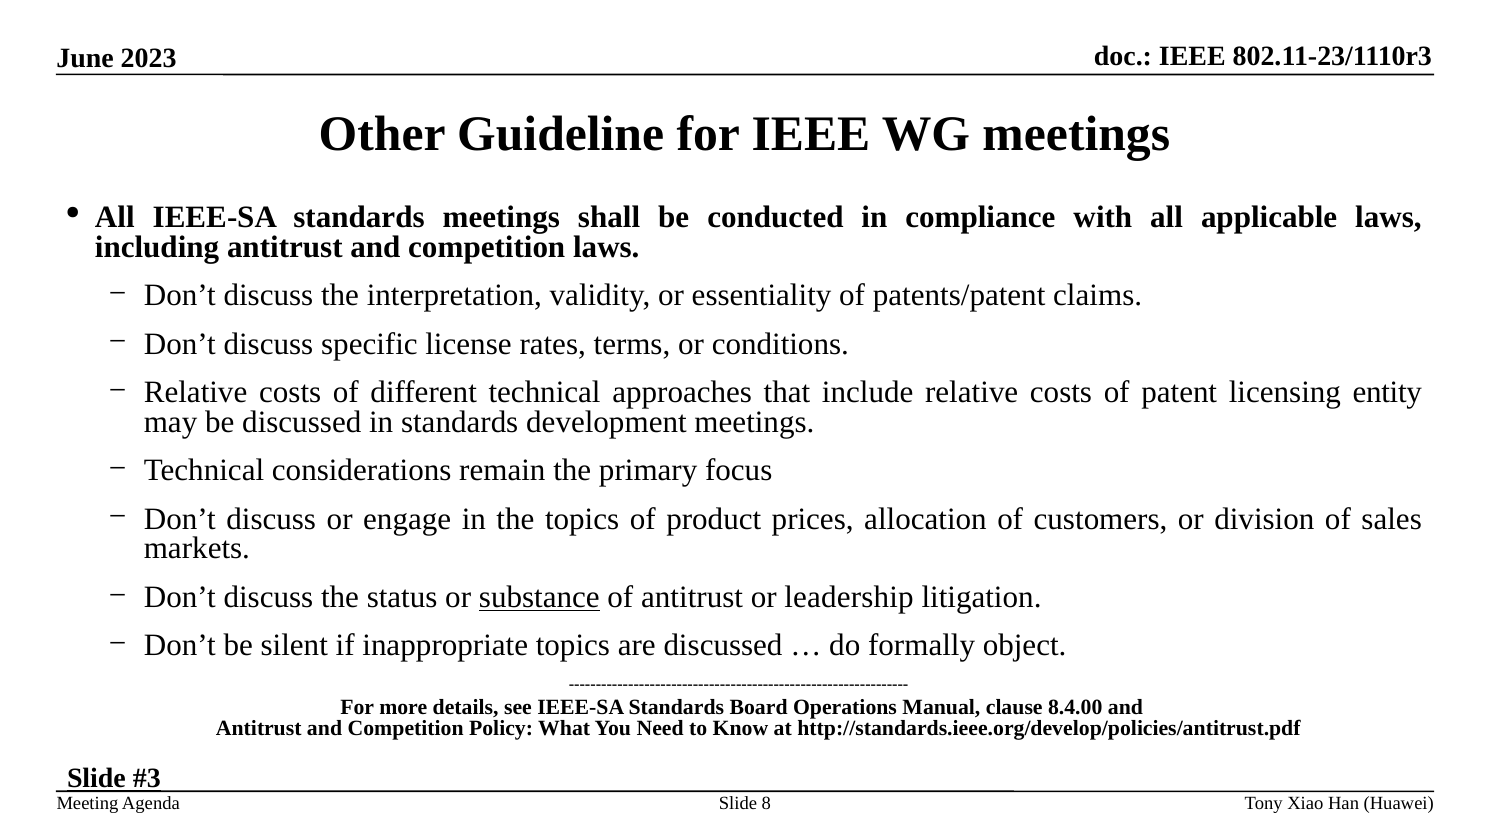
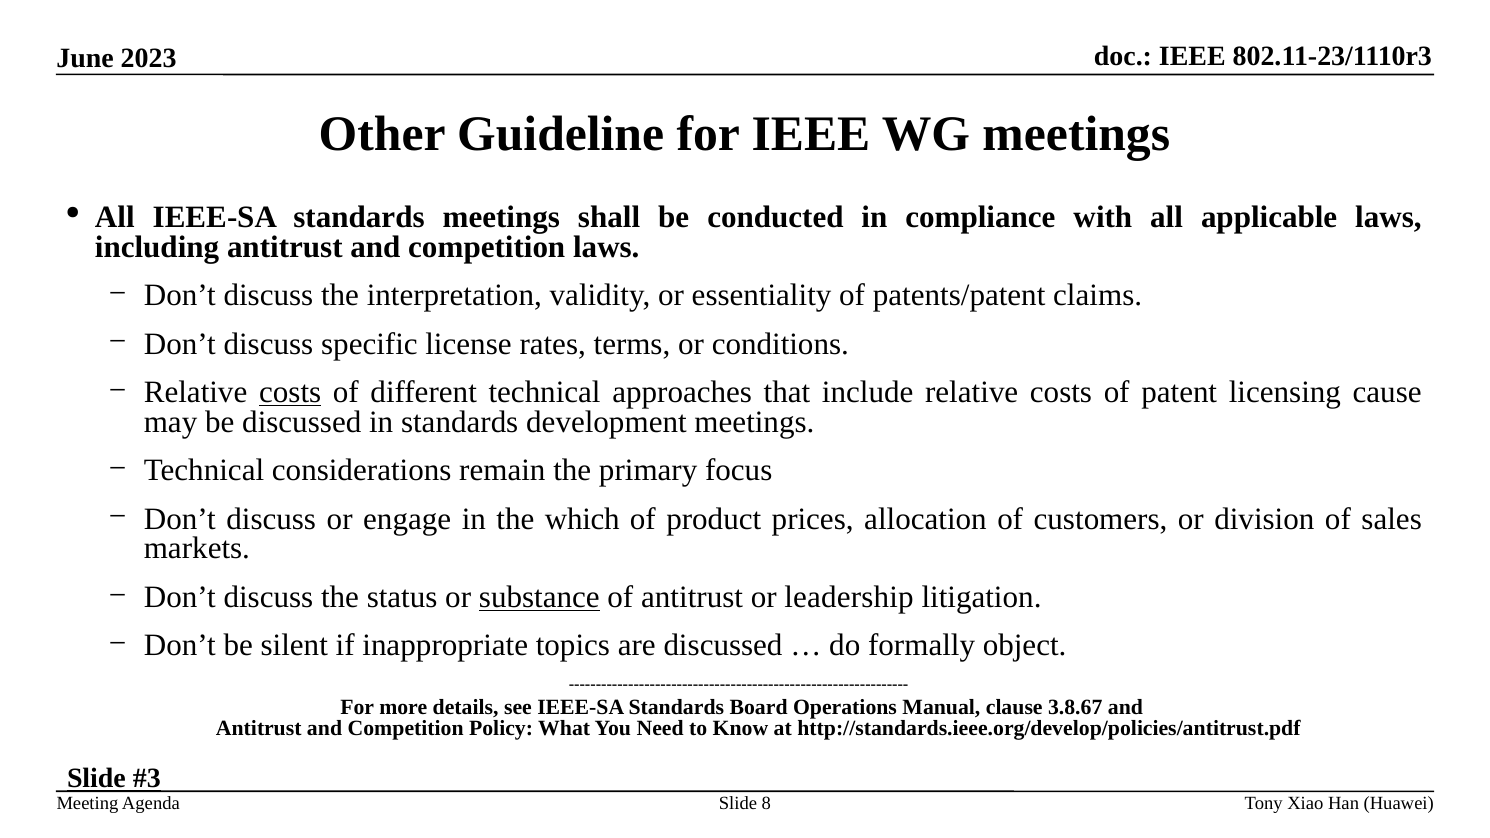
costs at (290, 392) underline: none -> present
entity: entity -> cause
the topics: topics -> which
8.4.00: 8.4.00 -> 3.8.67
